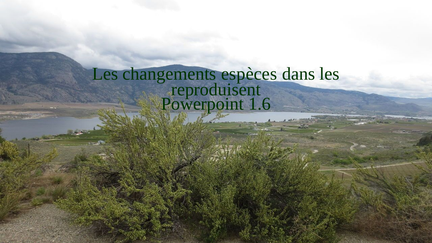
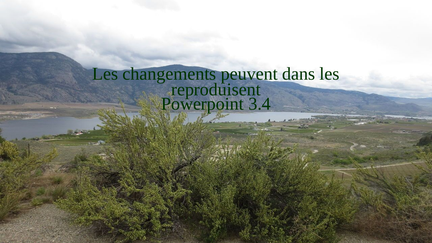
espèces: espèces -> peuvent
1.6: 1.6 -> 3.4
